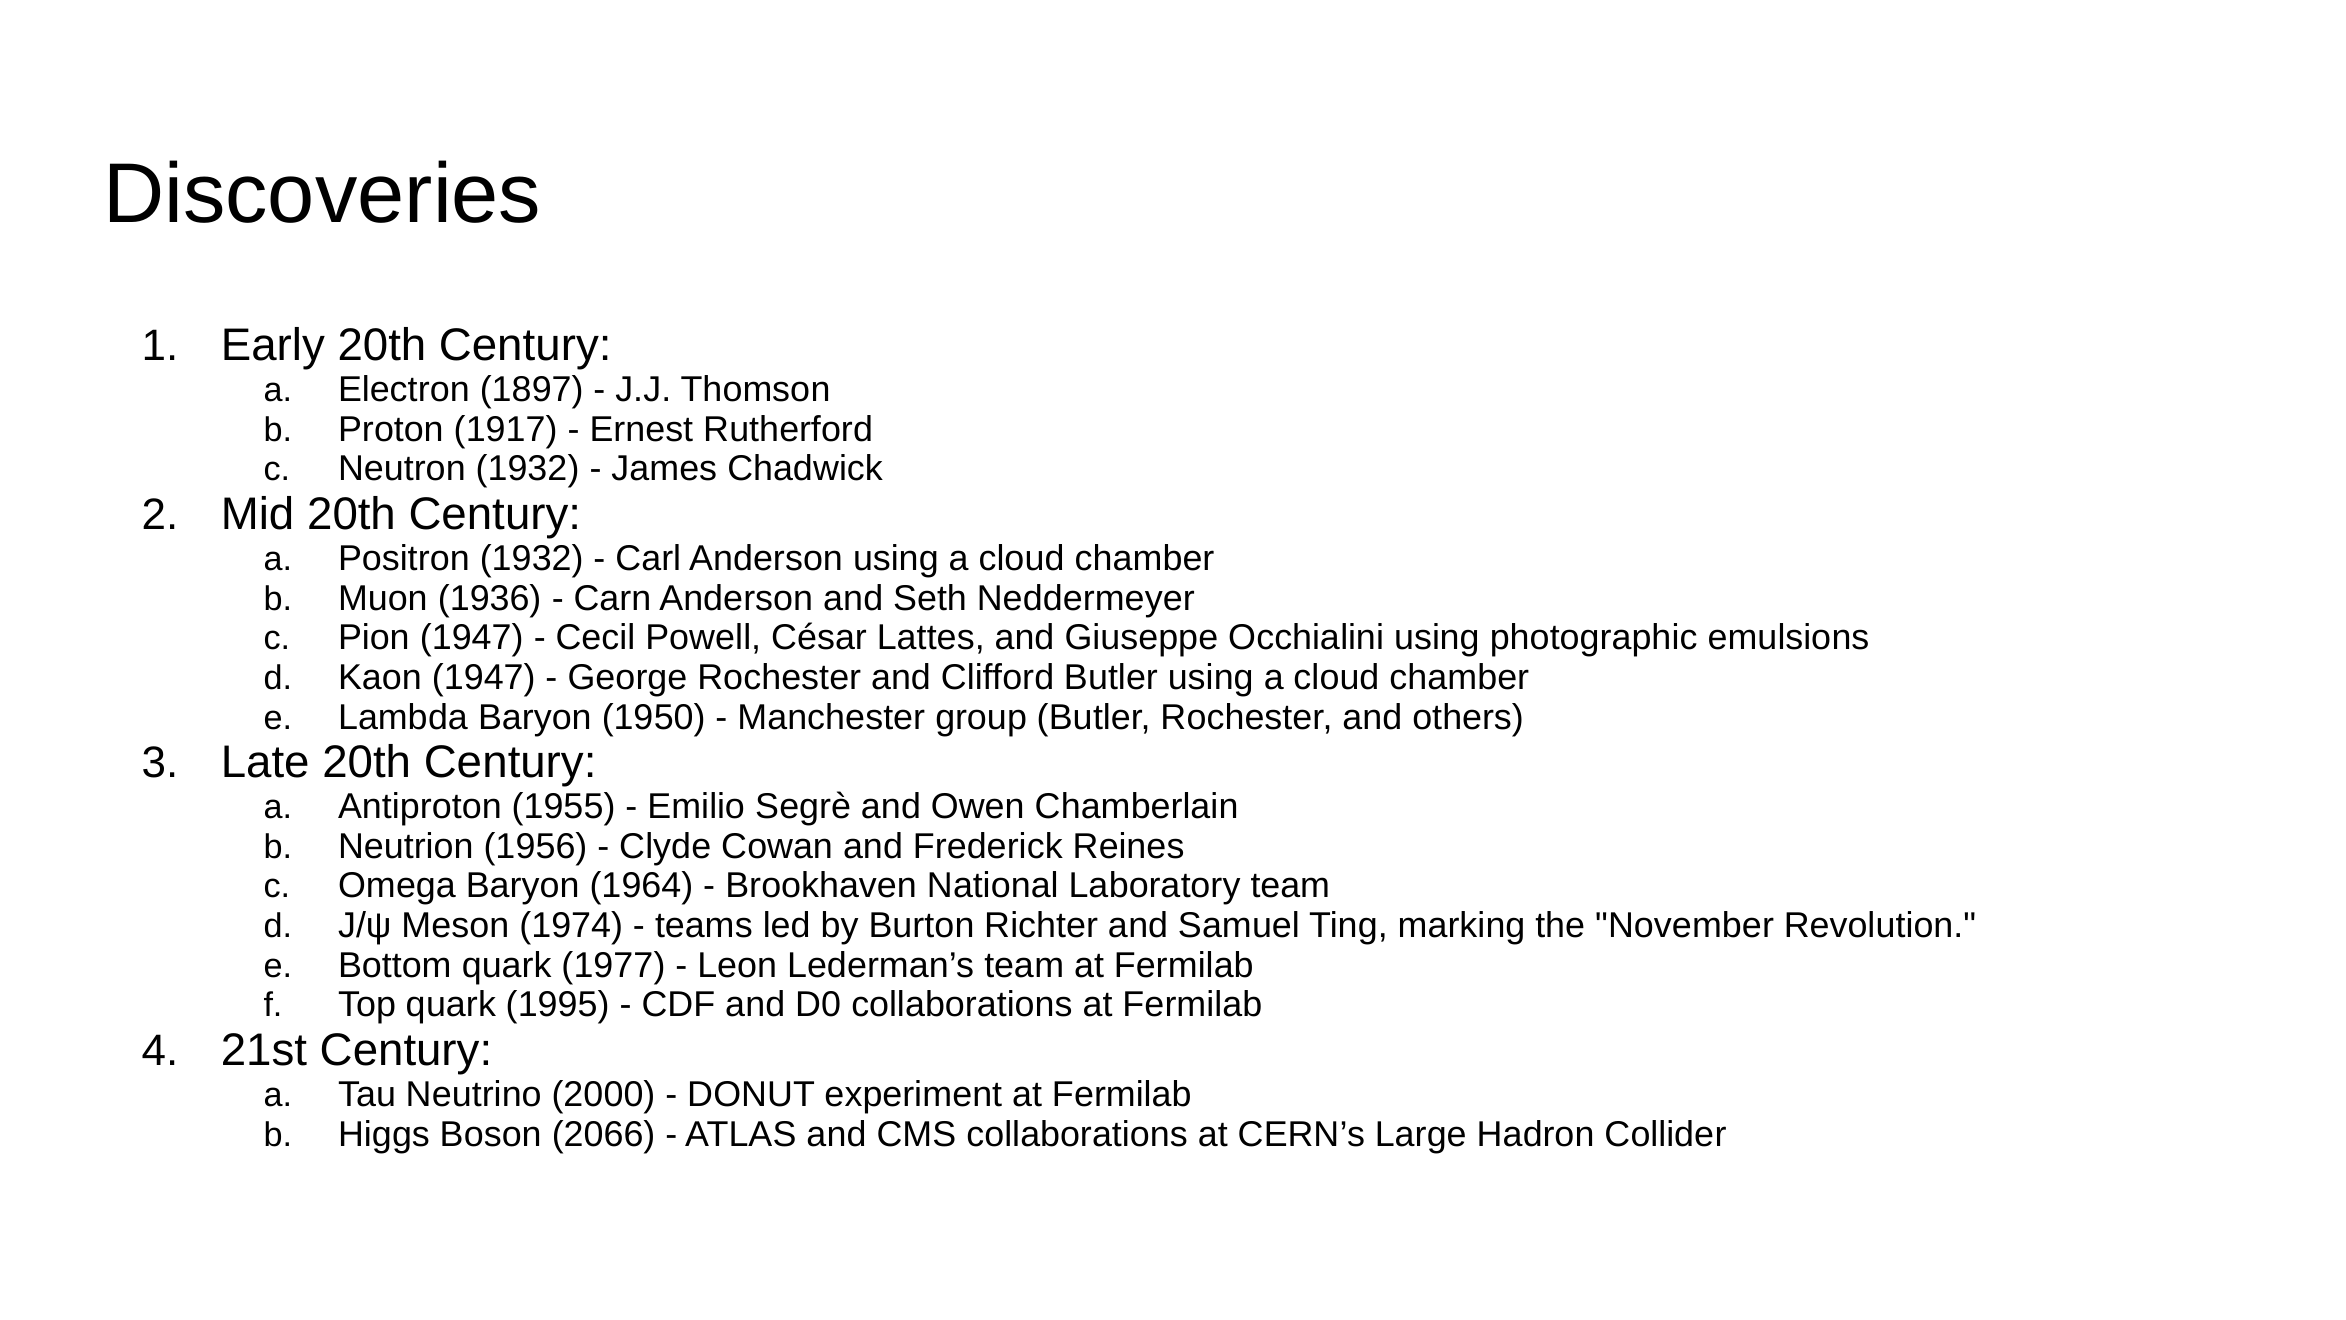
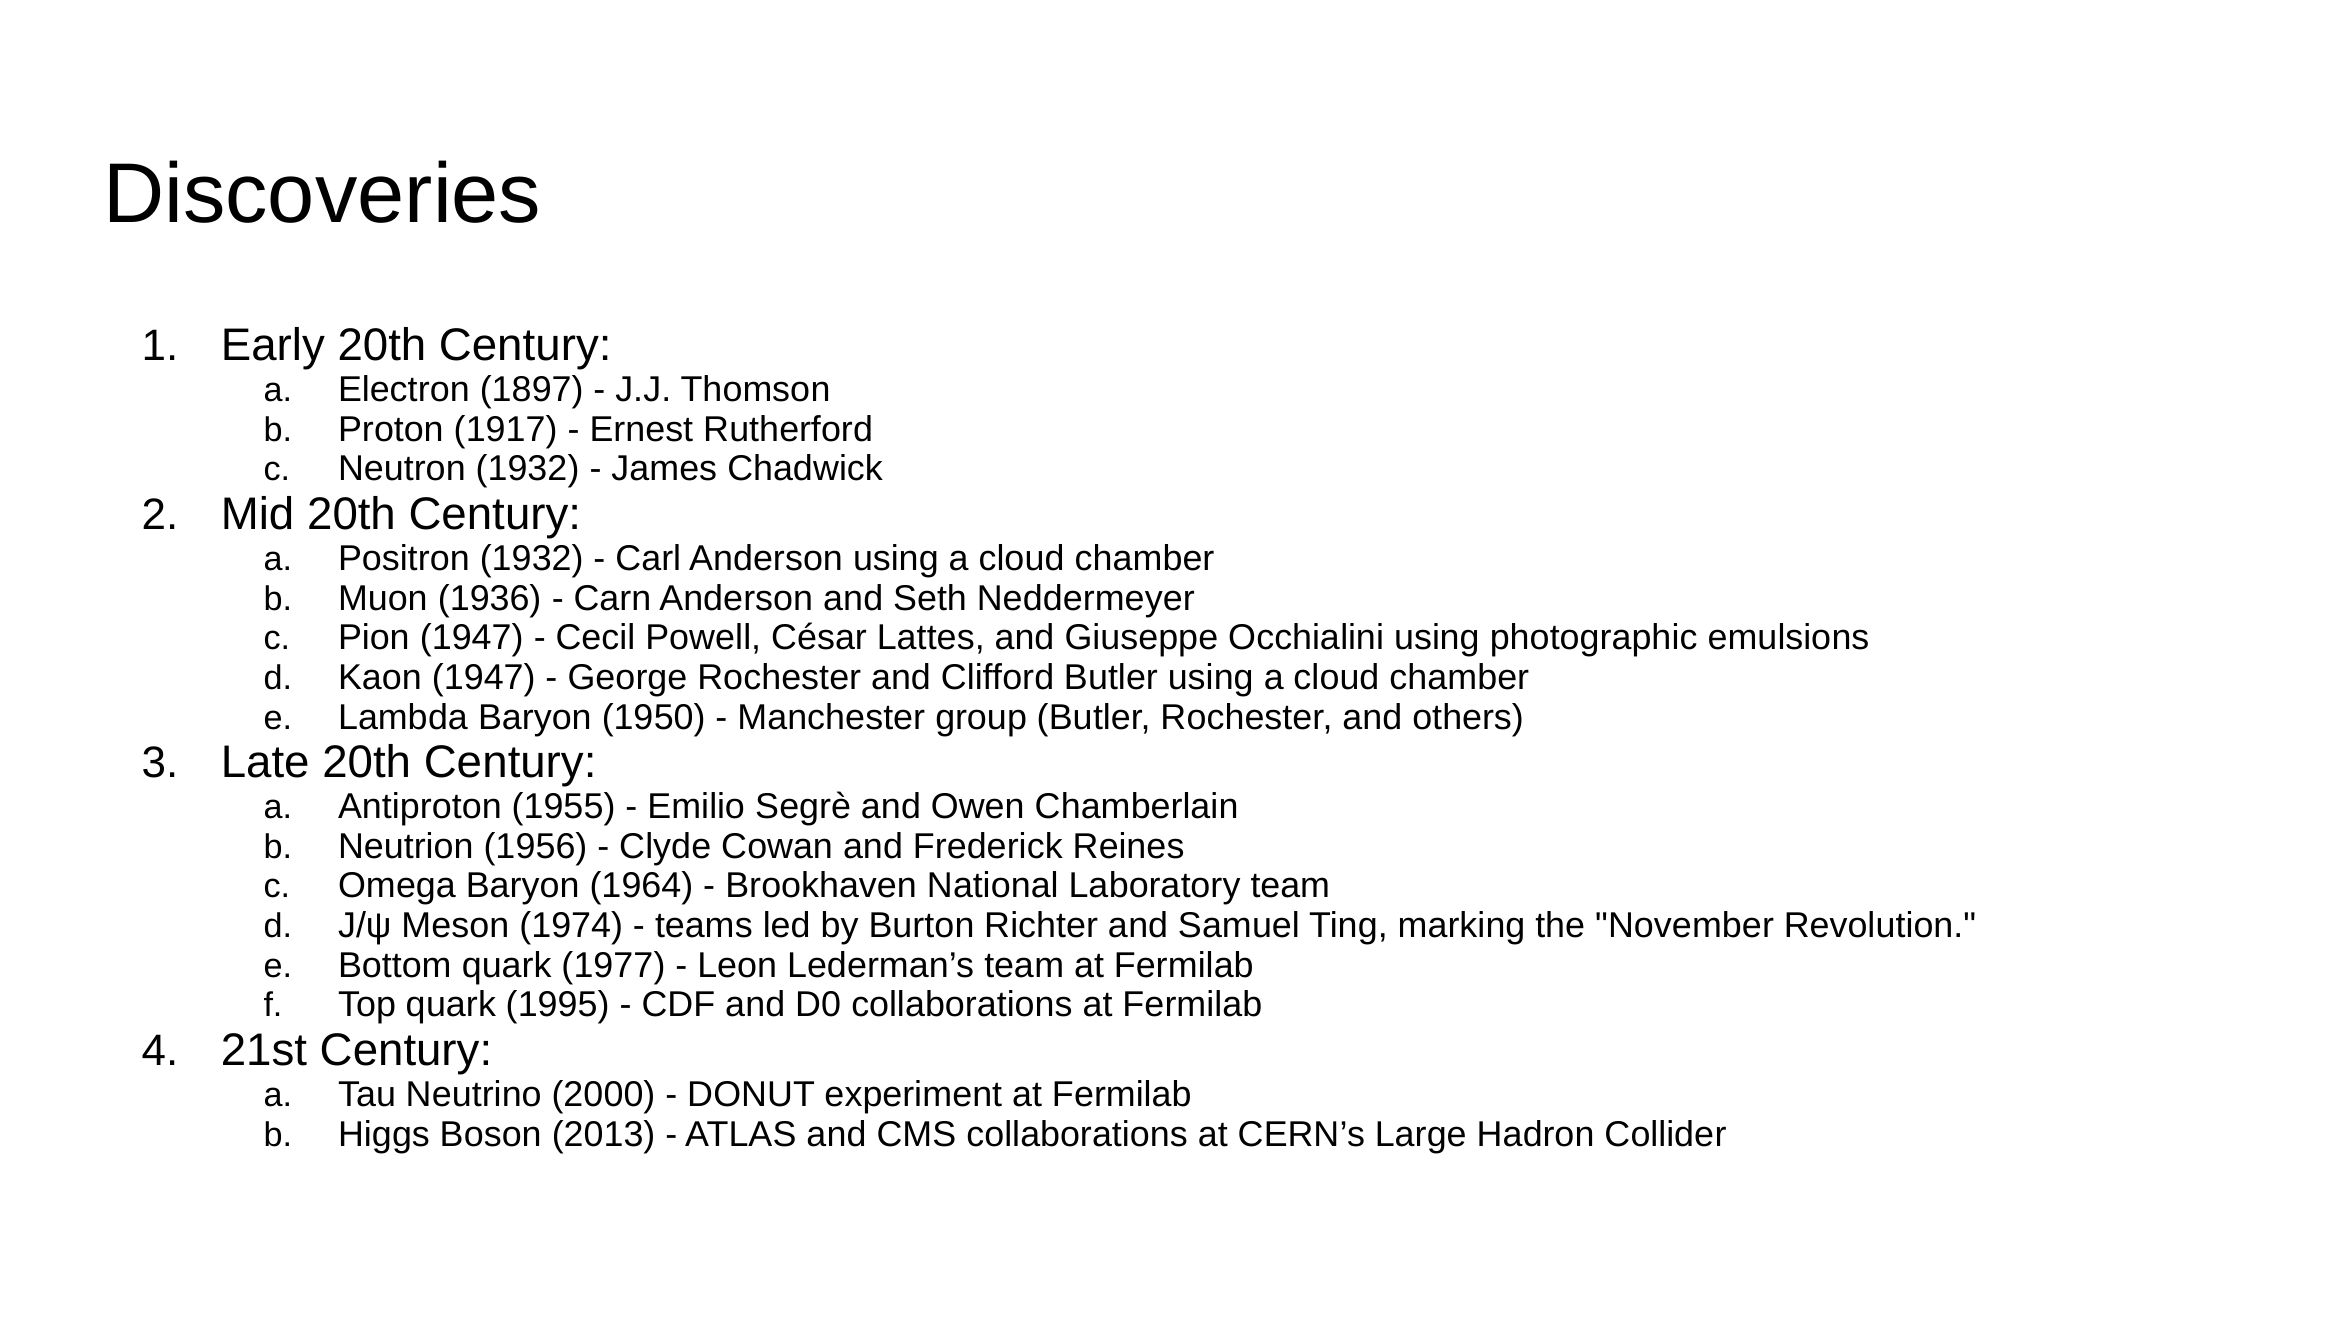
2066: 2066 -> 2013
